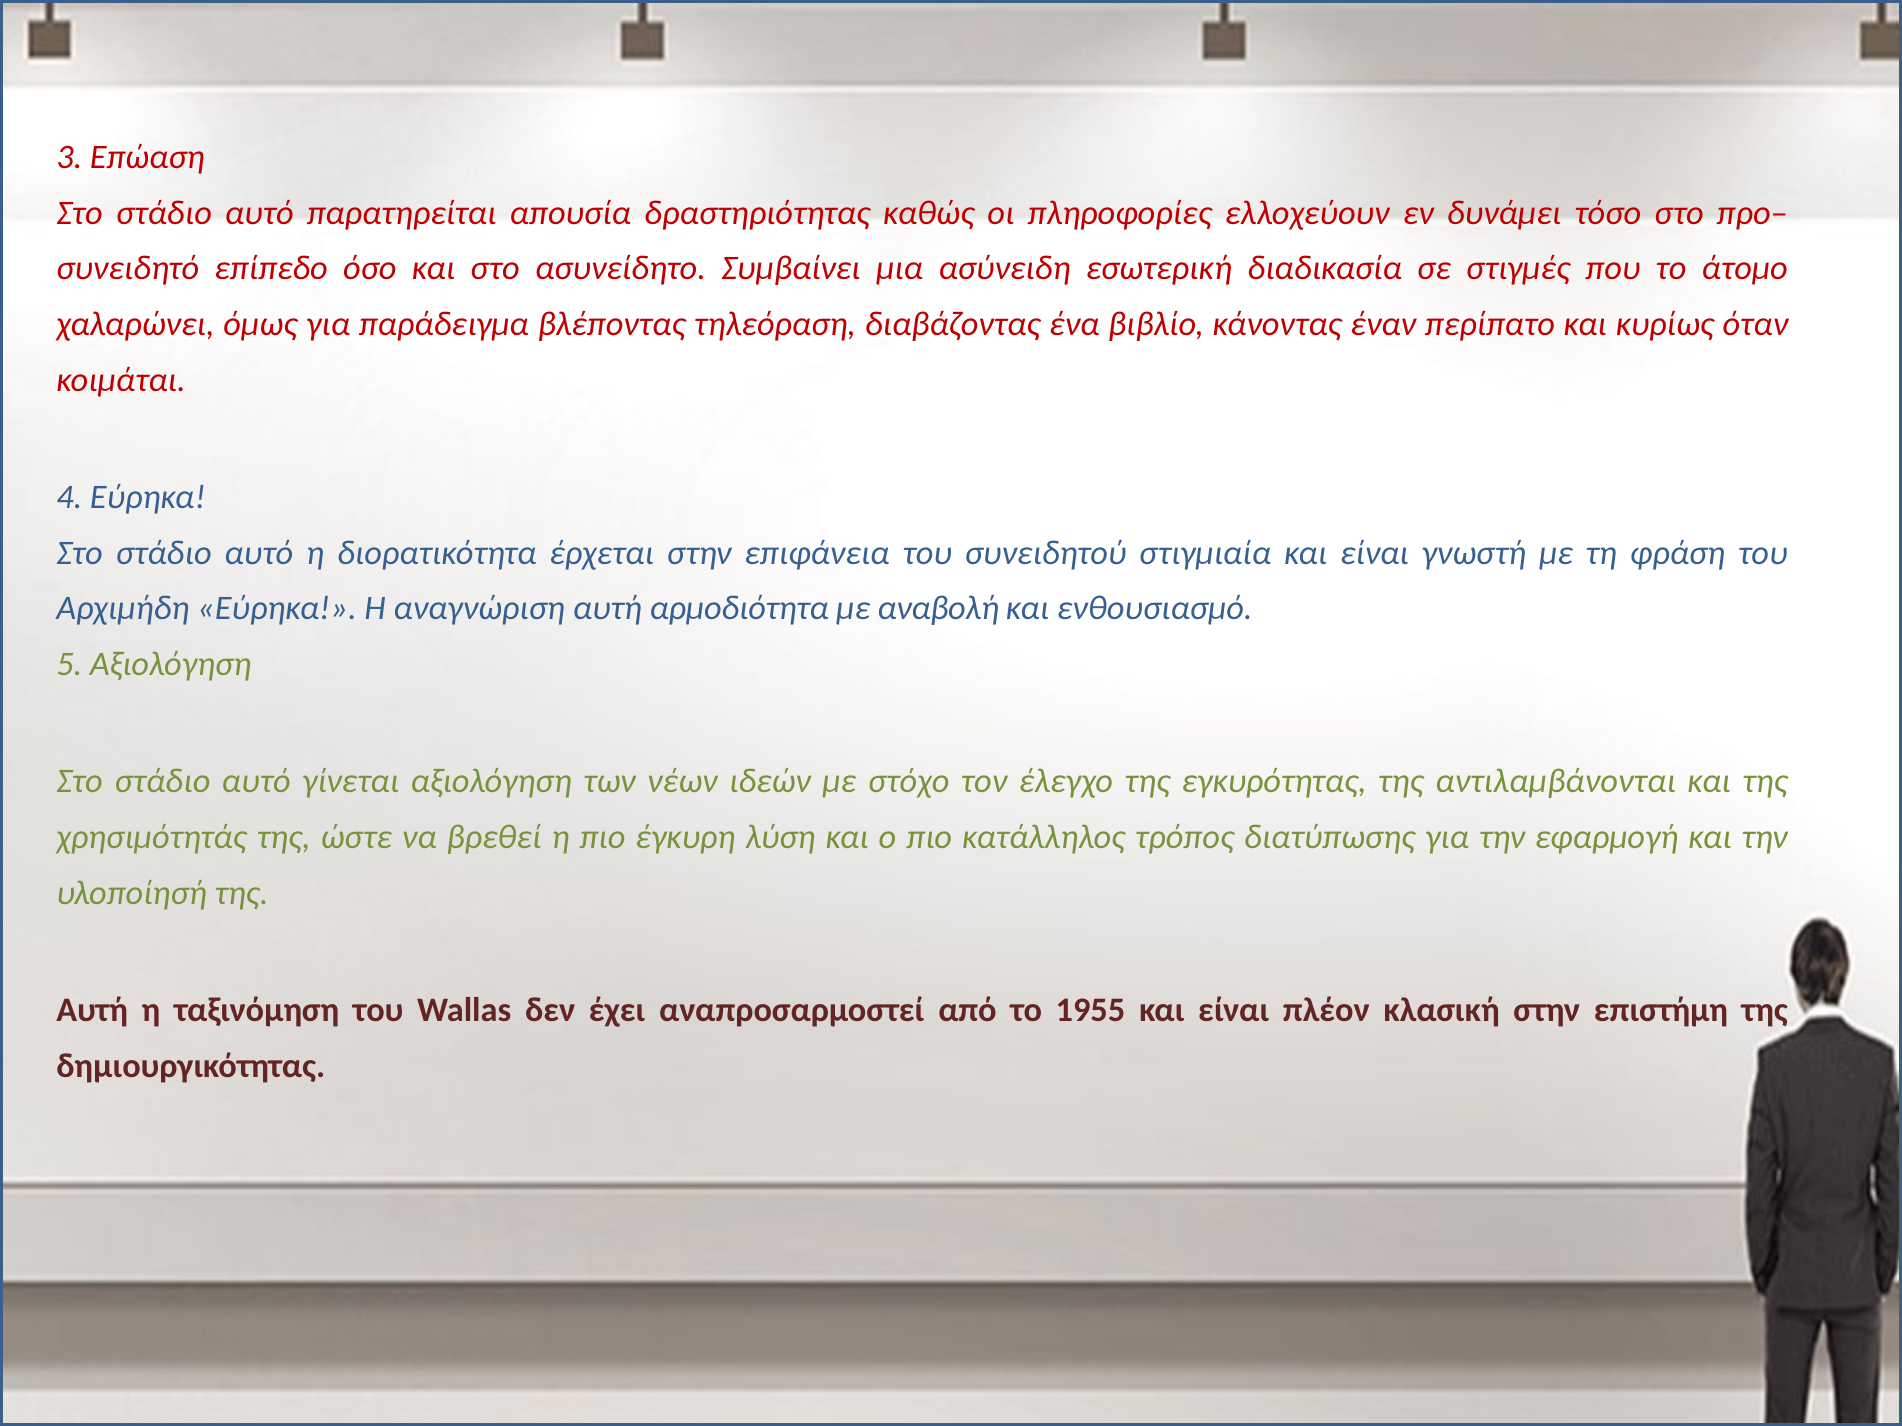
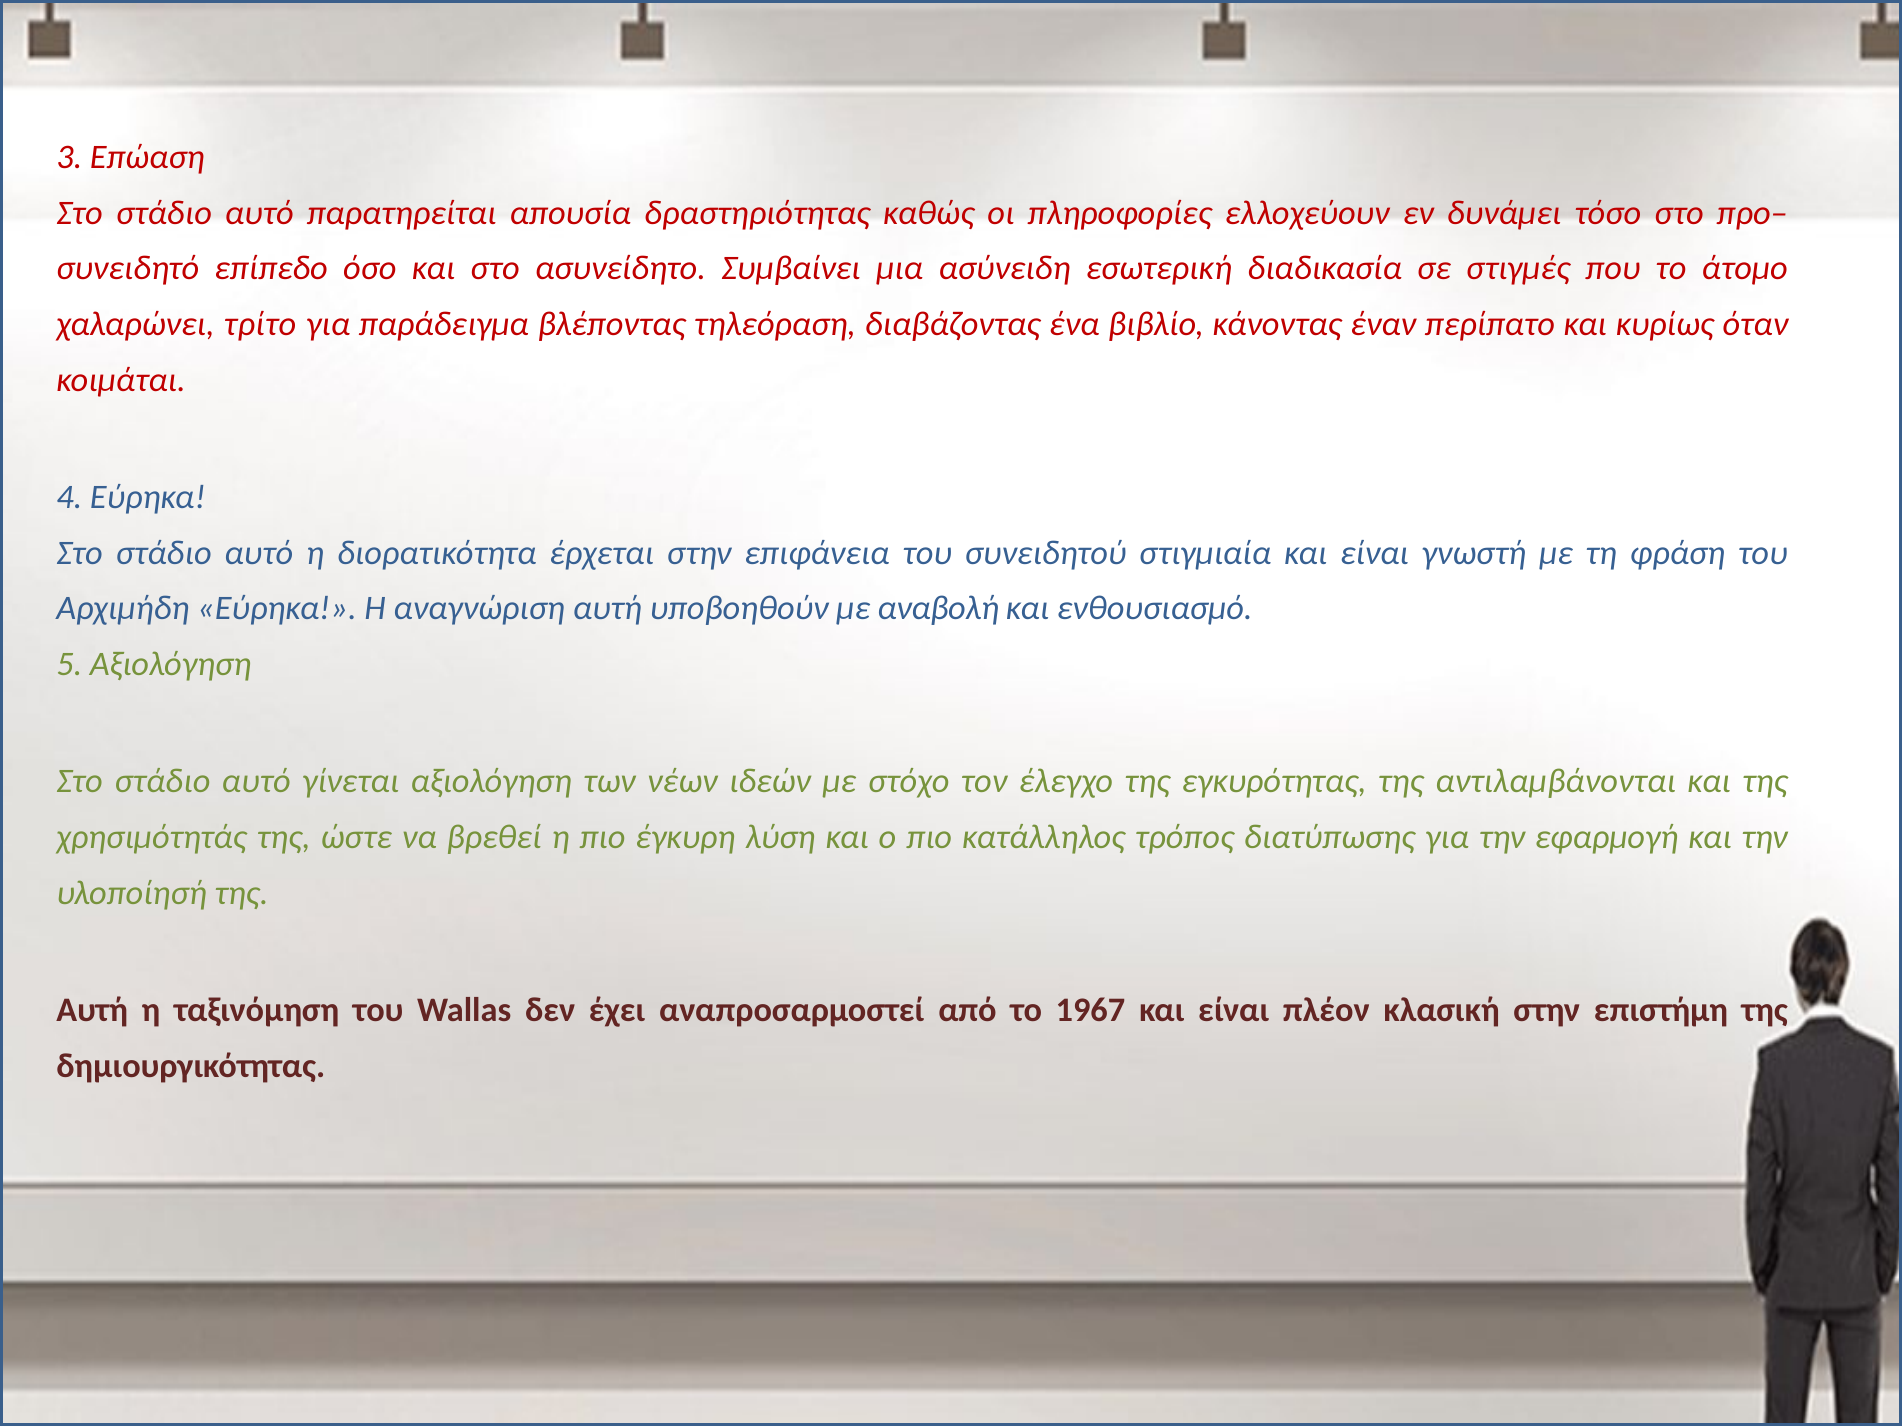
όμως: όμως -> τρίτο
αρμοδιότητα: αρμοδιότητα -> υποβοηθούν
1955: 1955 -> 1967
